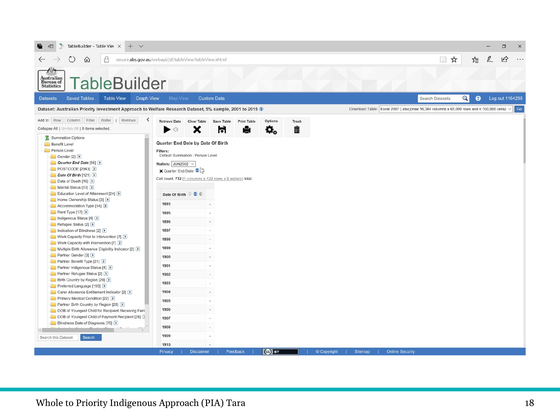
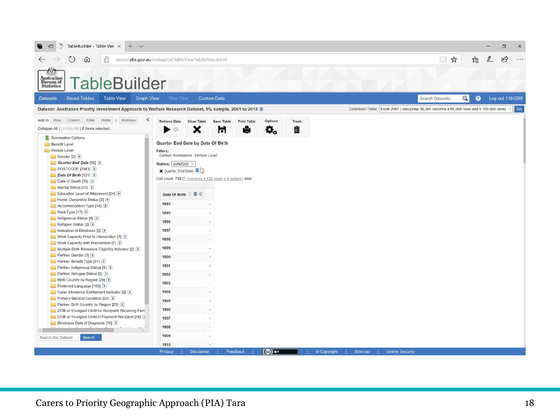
Whole: Whole -> Carers
Indigenous: Indigenous -> Geographic
